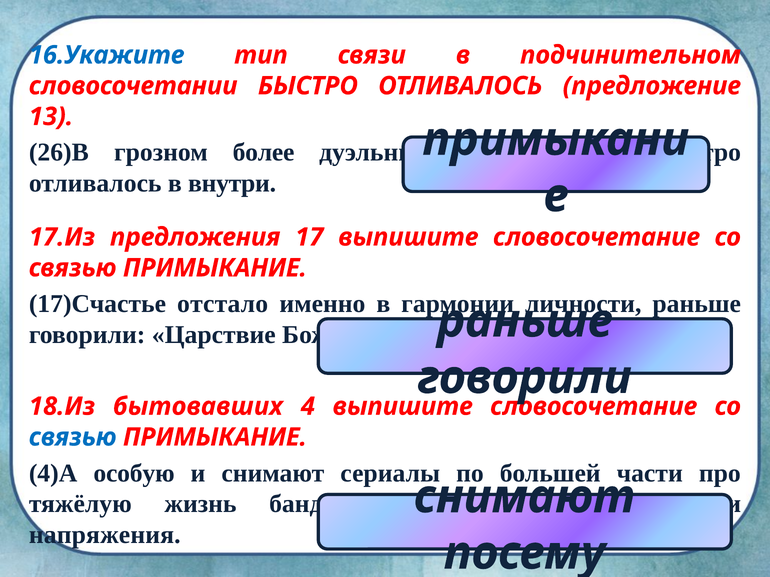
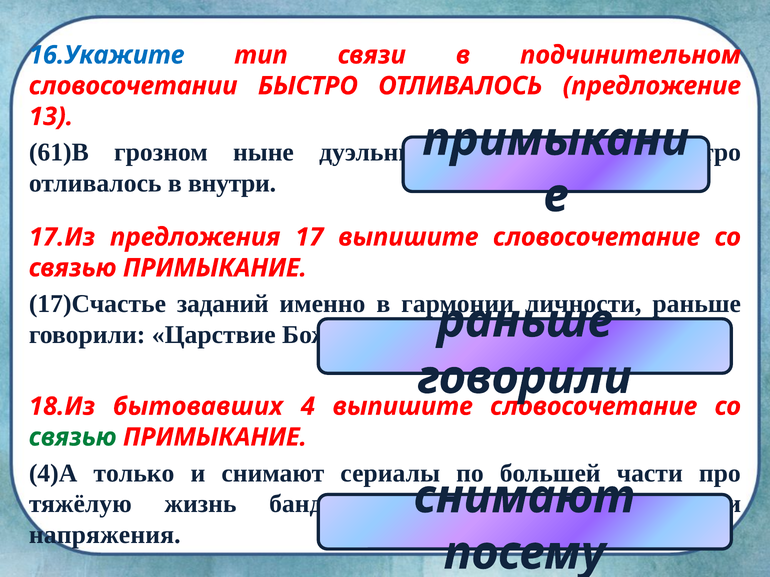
26)В: 26)В -> 61)В
более: более -> ныне
отстало: отстало -> заданий
связью at (73, 438) colour: blue -> green
особую: особую -> только
